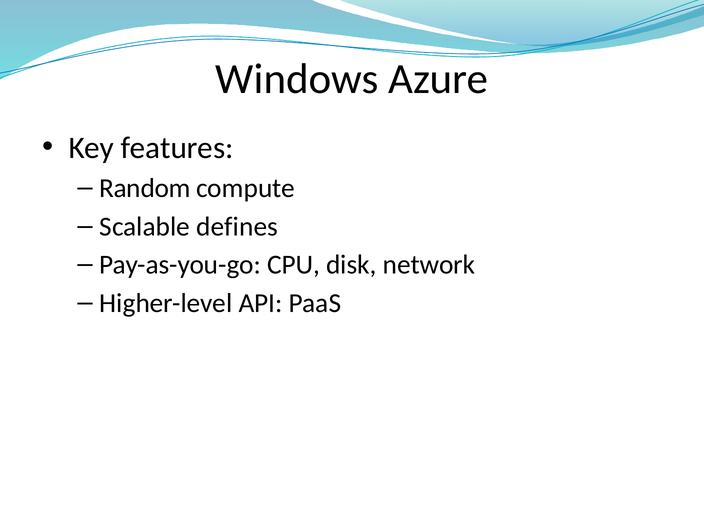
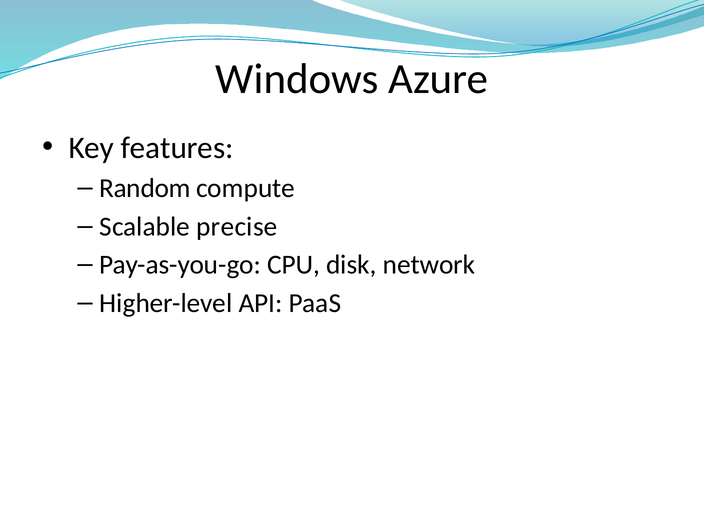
defines: defines -> precise
